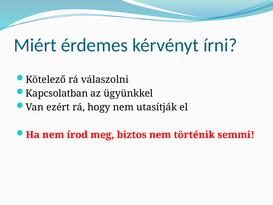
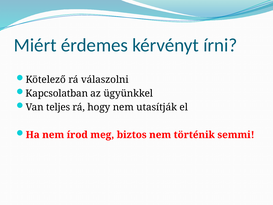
ezért: ezért -> teljes
